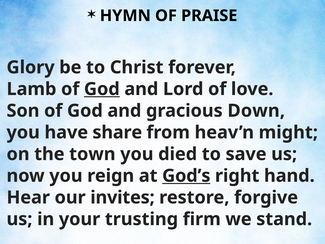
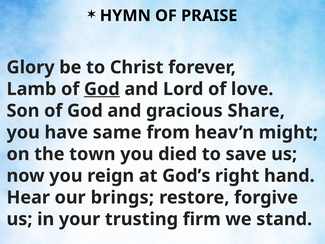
Down: Down -> Share
share: share -> same
God’s underline: present -> none
invites: invites -> brings
